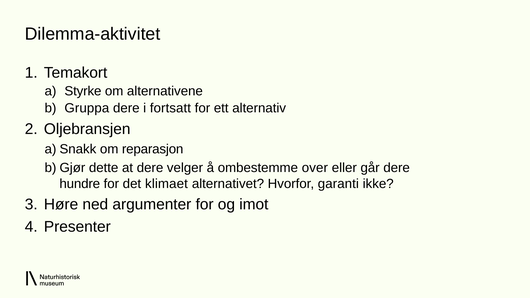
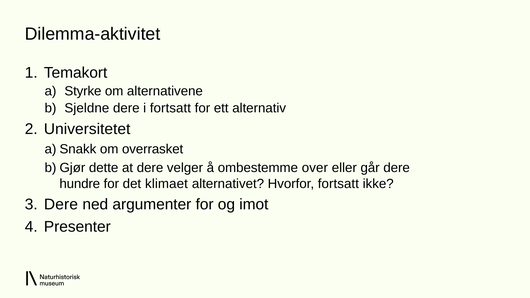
Gruppa: Gruppa -> Sjeldne
Oljebransjen: Oljebransjen -> Universitetet
reparasjon: reparasjon -> overrasket
Hvorfor garanti: garanti -> fortsatt
Høre at (61, 205): Høre -> Dere
